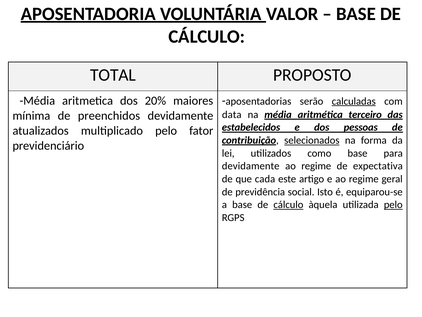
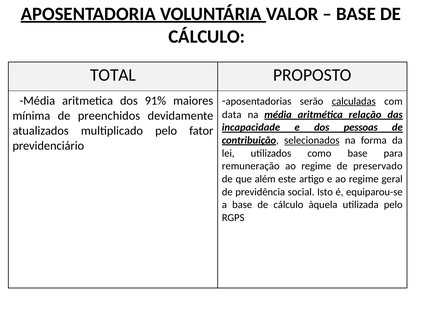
20%: 20% -> 91%
terceiro: terceiro -> relação
estabelecidos: estabelecidos -> incapacidade
devidamente at (251, 166): devidamente -> remuneração
expectativa: expectativa -> preservado
cada: cada -> além
cálculo at (288, 205) underline: present -> none
pelo at (393, 205) underline: present -> none
